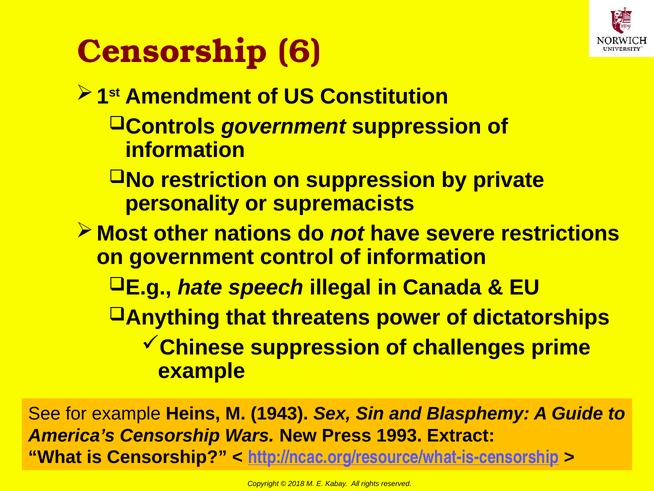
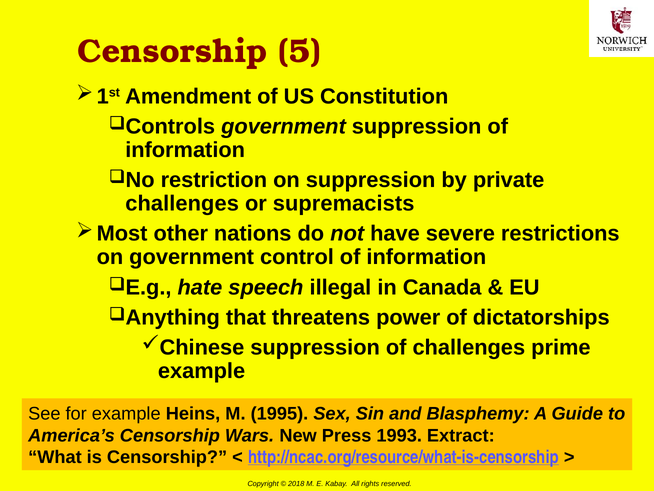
6: 6 -> 5
personality at (182, 203): personality -> challenges
1943: 1943 -> 1995
